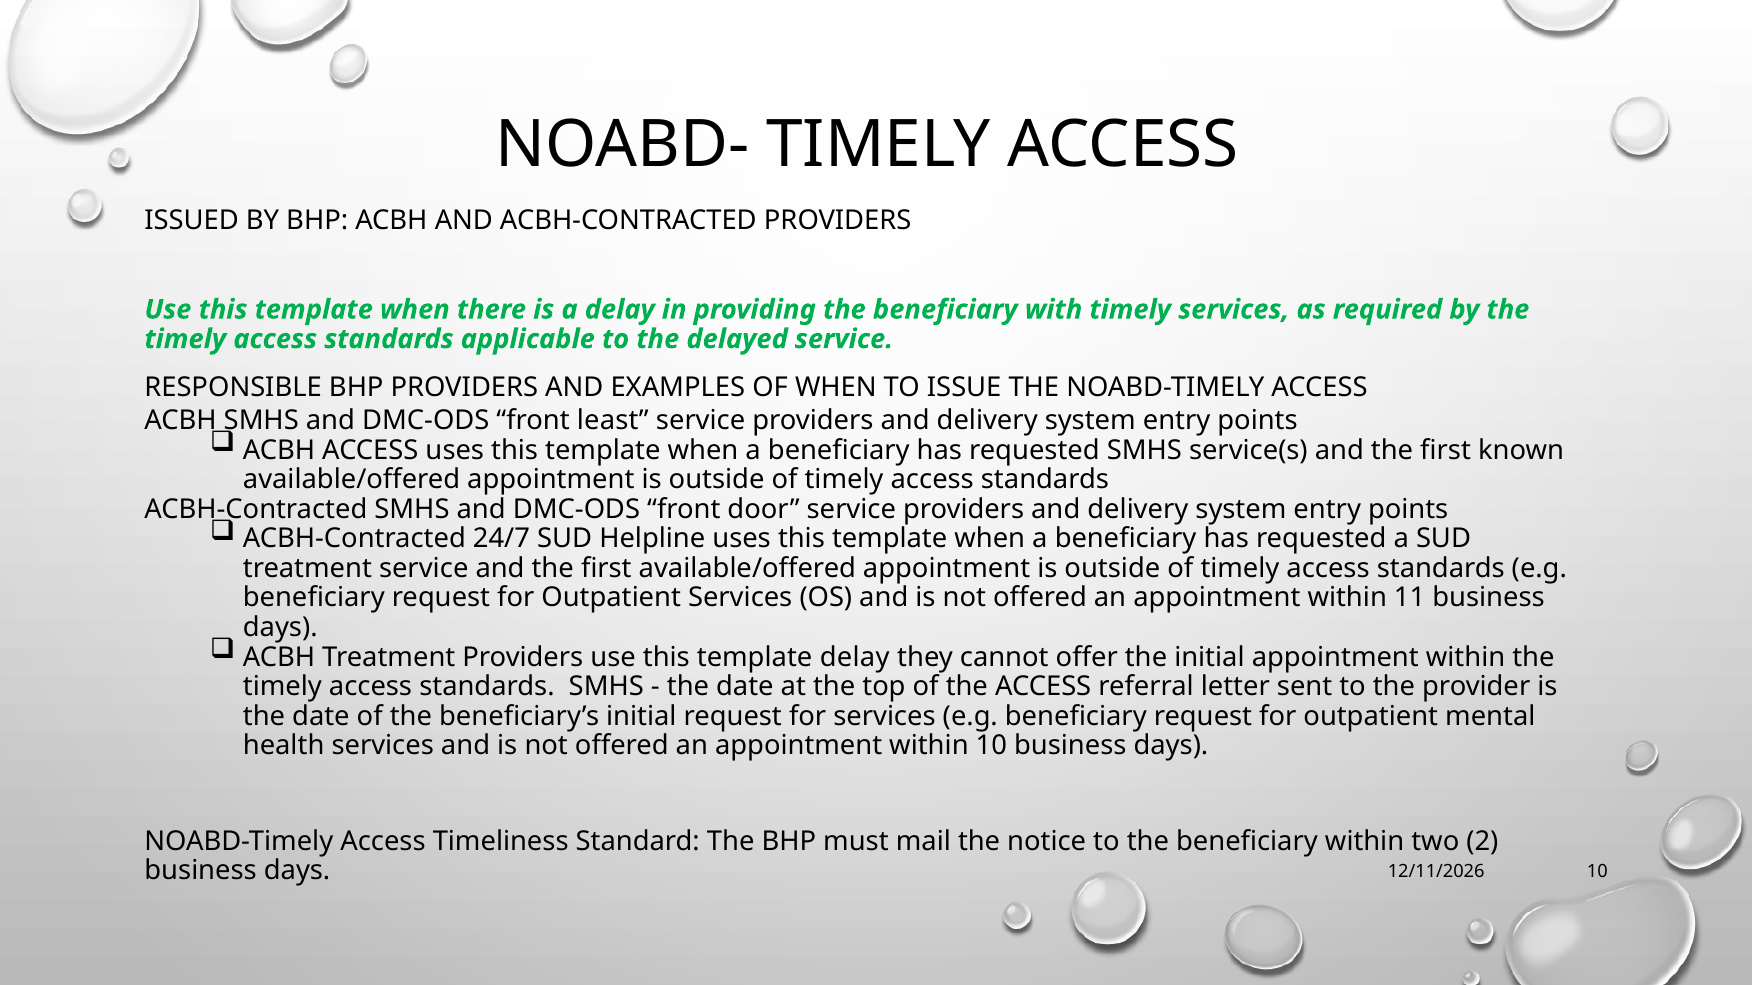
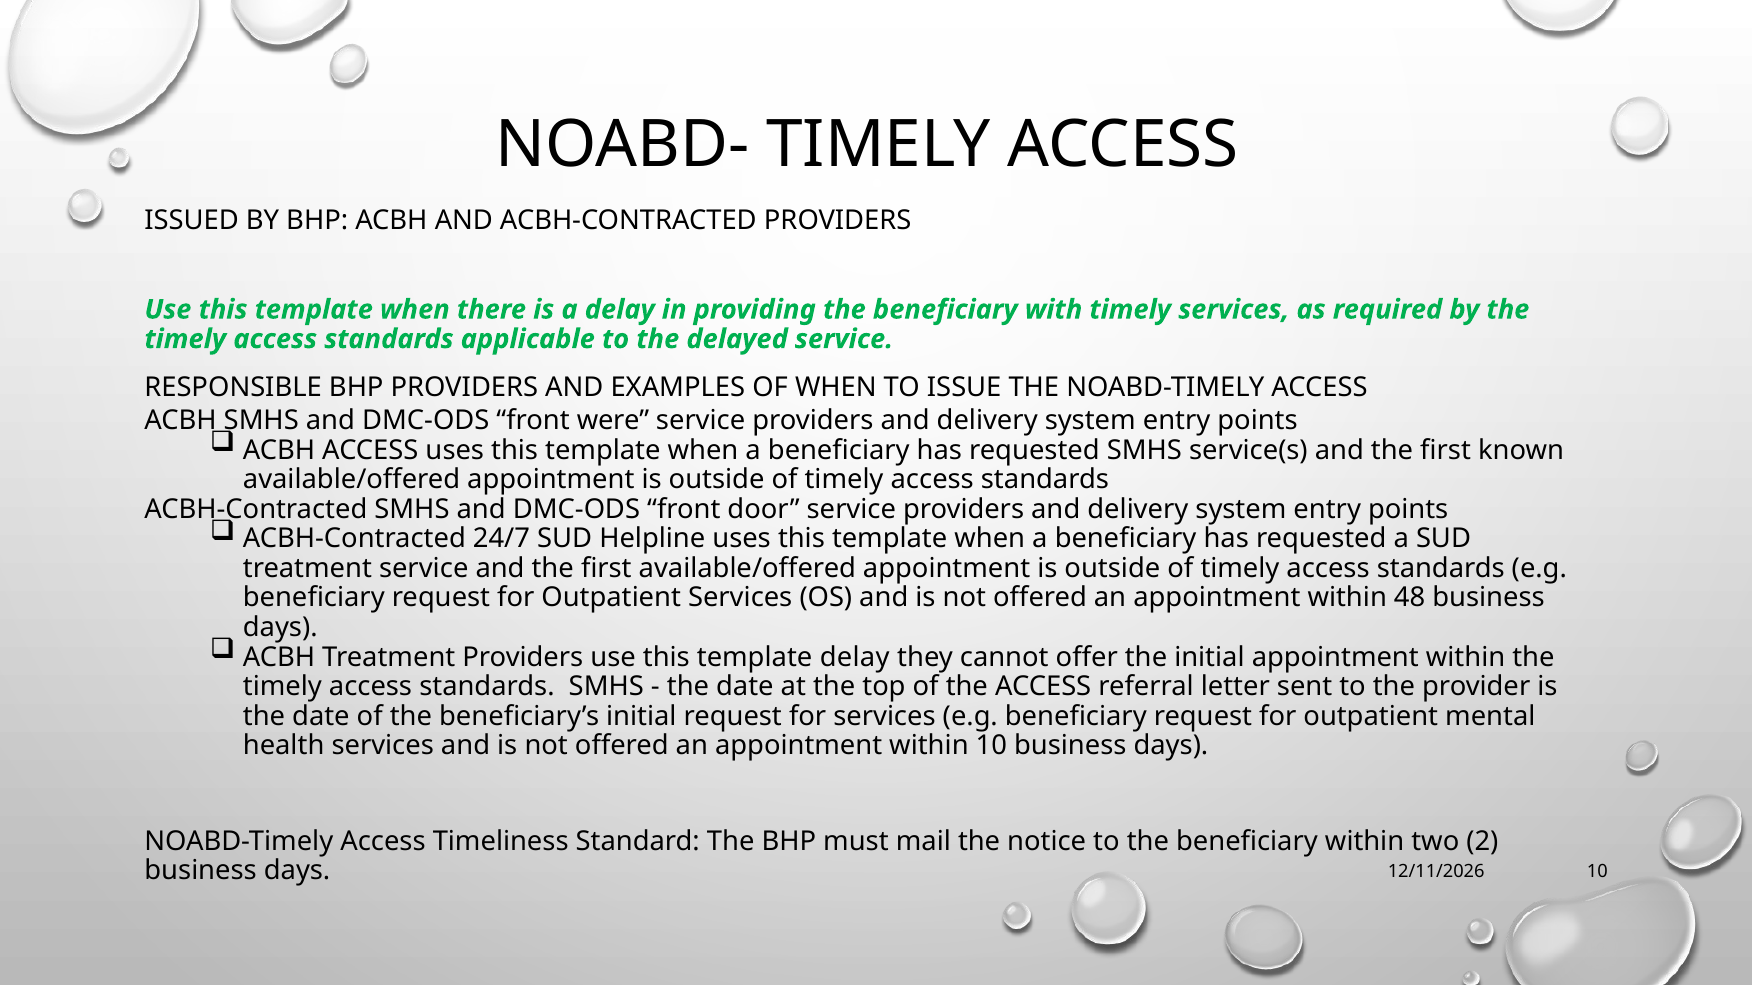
least: least -> were
11: 11 -> 48
